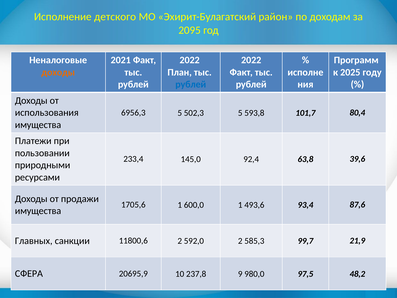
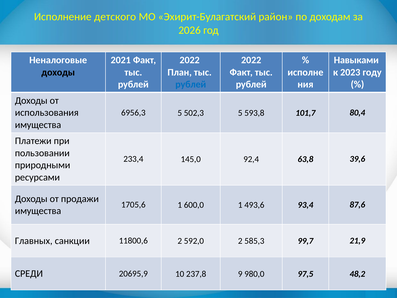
2095: 2095 -> 2026
Программ: Программ -> Навыками
доходы at (58, 72) colour: orange -> black
2025: 2025 -> 2023
СФЕРА: СФЕРА -> СРЕДИ
